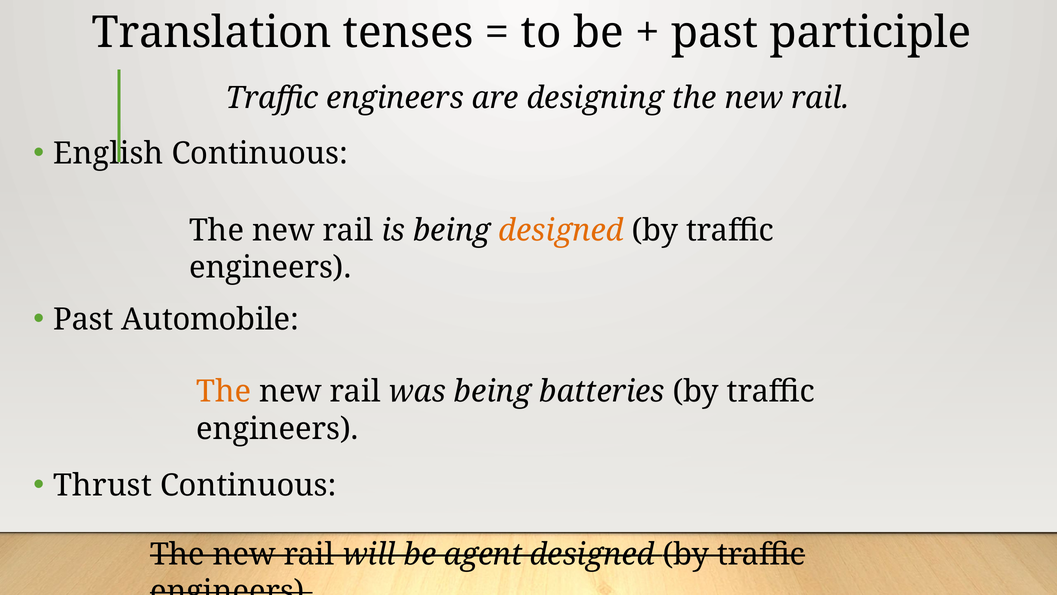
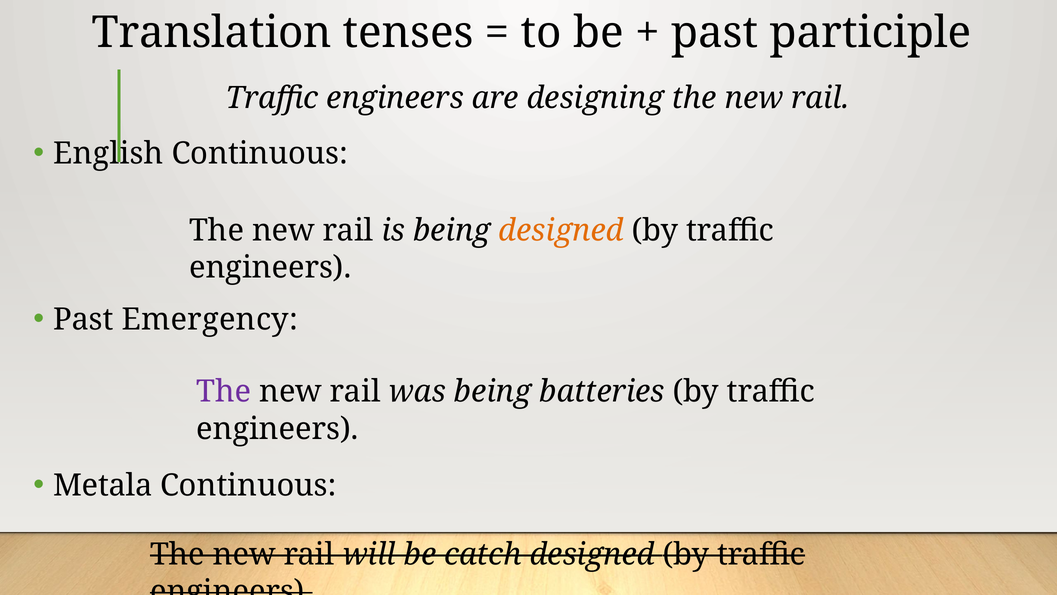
Automobile: Automobile -> Emergency
The at (224, 392) colour: orange -> purple
Thrust: Thrust -> Metala
agent: agent -> catch
